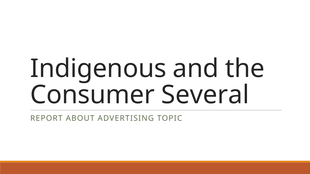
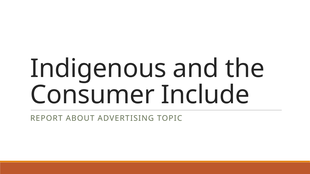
Several: Several -> Include
